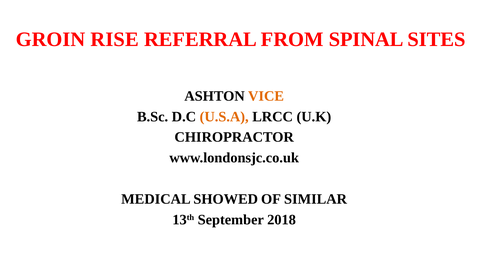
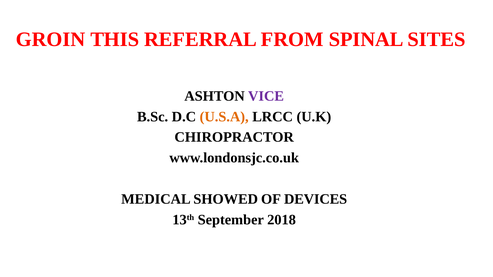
RISE: RISE -> THIS
VICE colour: orange -> purple
SIMILAR: SIMILAR -> DEVICES
